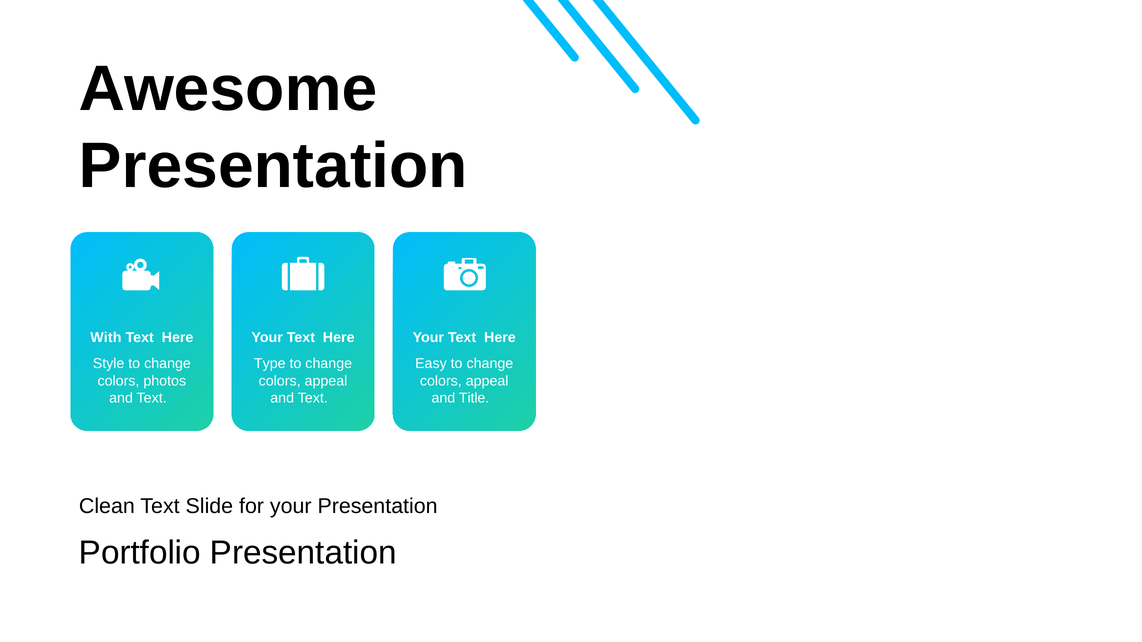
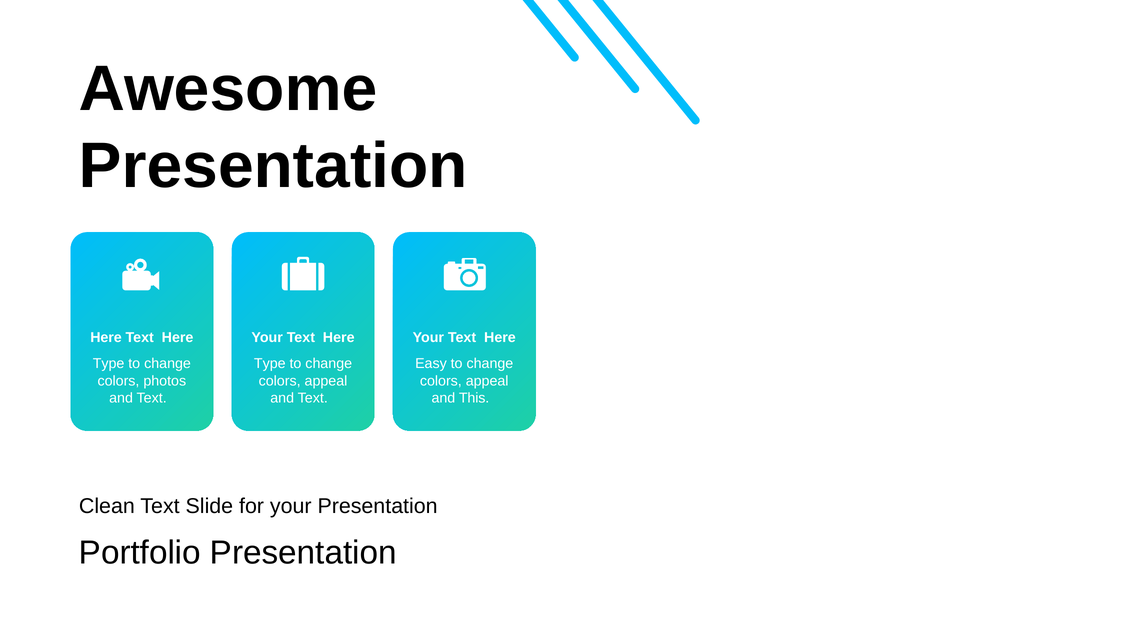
With at (106, 338): With -> Here
Style at (109, 364): Style -> Type
Title: Title -> This
